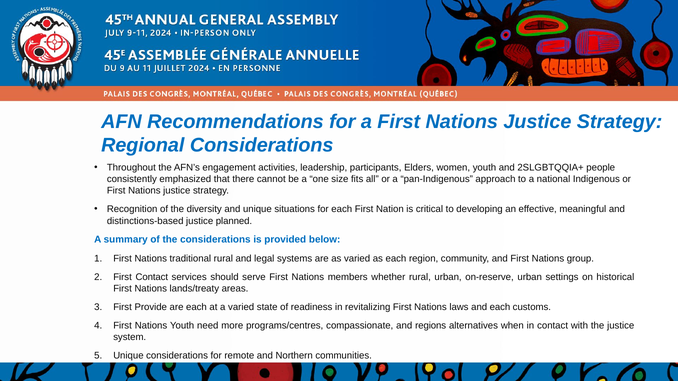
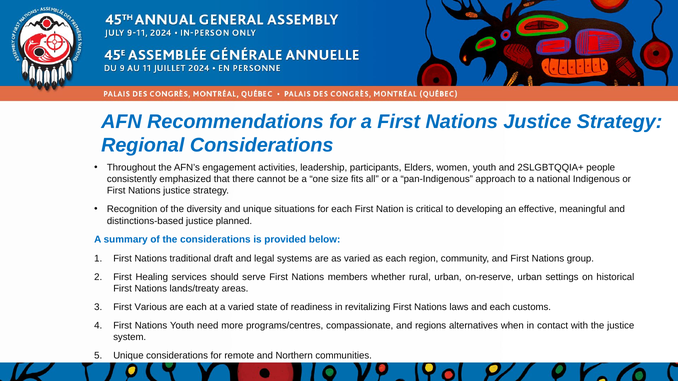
traditional rural: rural -> draft
First Contact: Contact -> Healing
Provide: Provide -> Various
